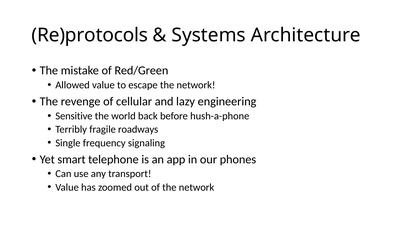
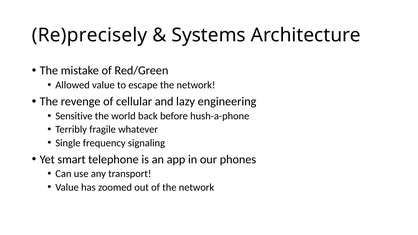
Re)protocols: Re)protocols -> Re)precisely
roadways: roadways -> whatever
